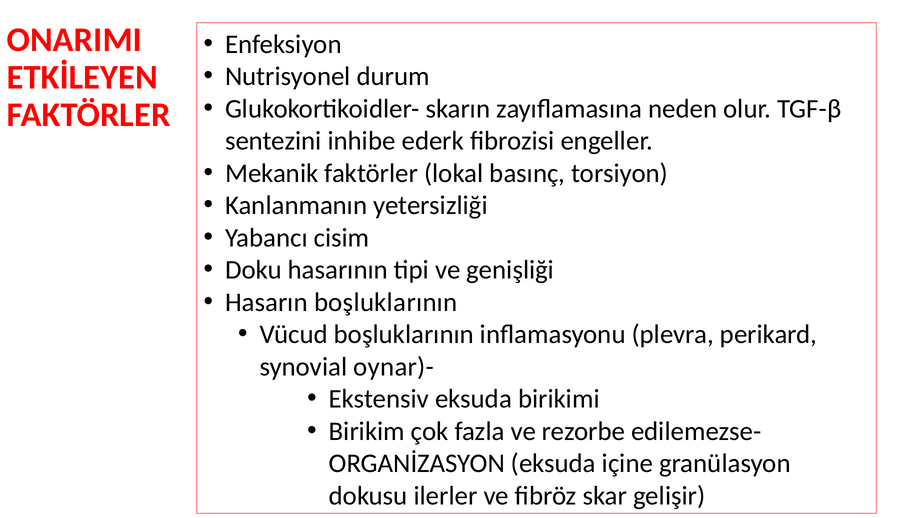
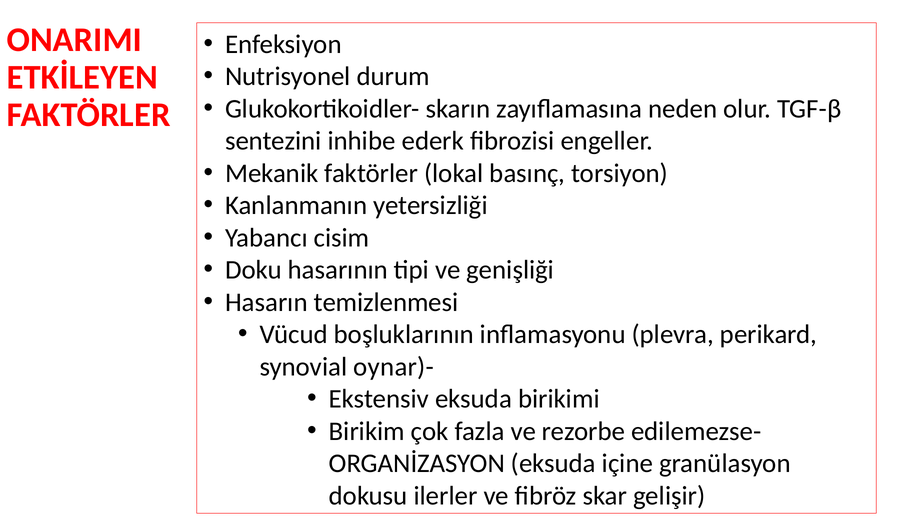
Hasarın boşluklarının: boşluklarının -> temizlenmesi
